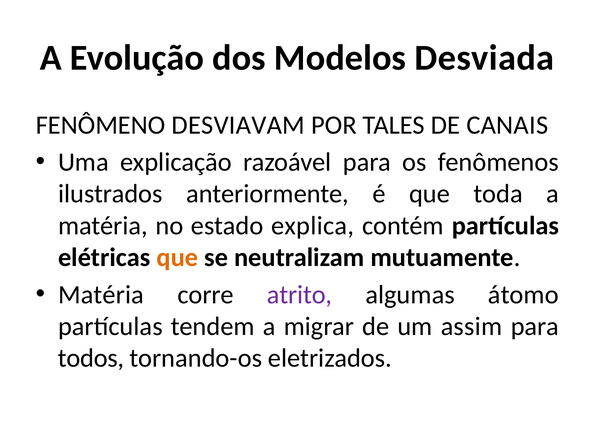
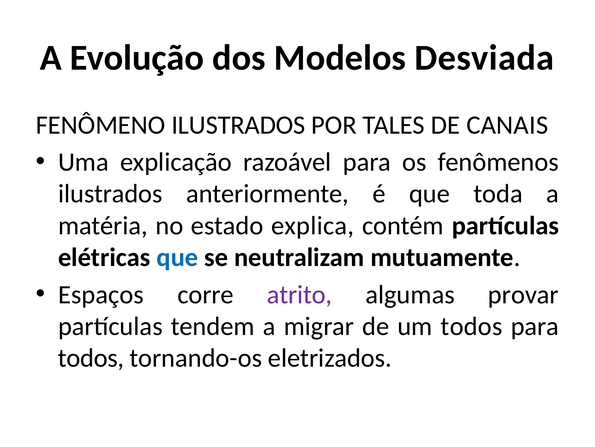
FENÔMENO DESVIAVAM: DESVIAVAM -> ILUSTRADOS
que at (177, 257) colour: orange -> blue
Matéria at (101, 294): Matéria -> Espaços
átomo: átomo -> provar
um assim: assim -> todos
